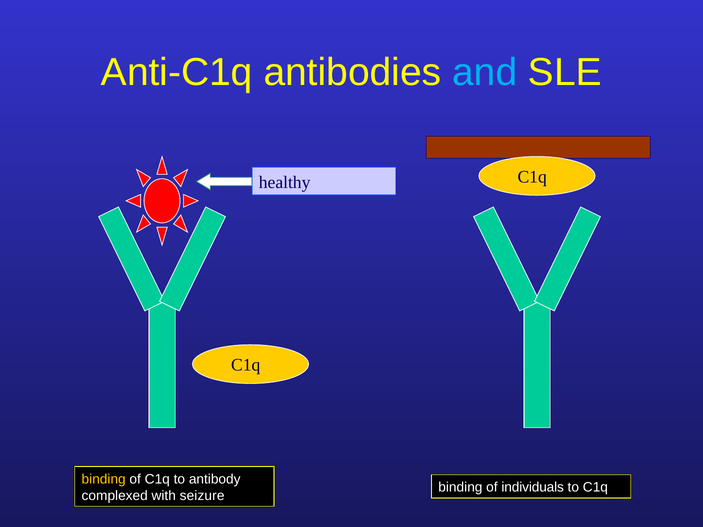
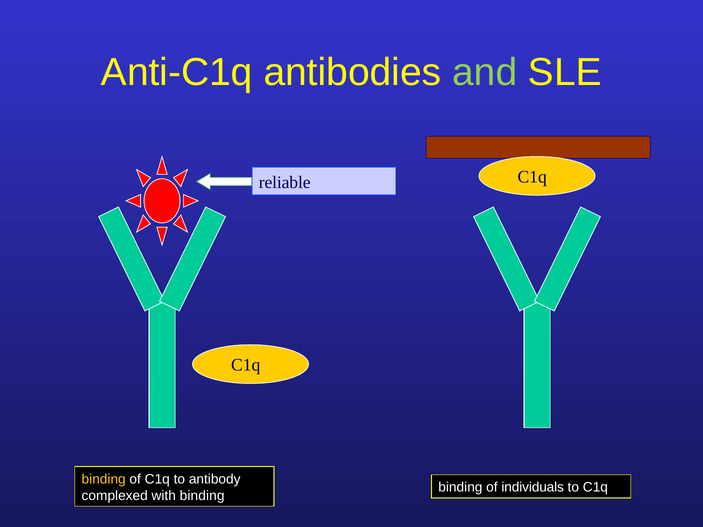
and colour: light blue -> light green
healthy: healthy -> reliable
with seizure: seizure -> binding
